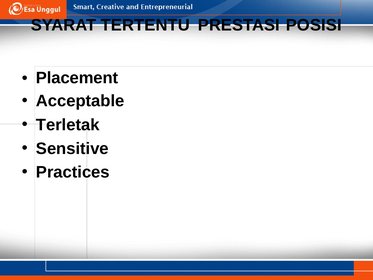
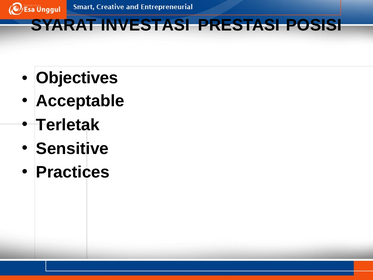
TERTENTU: TERTENTU -> INVESTASI
Placement: Placement -> Objectives
